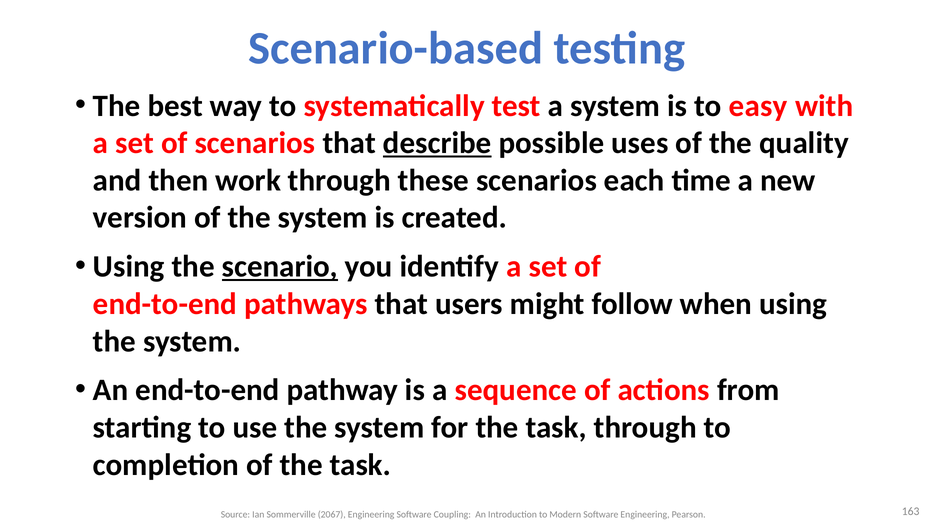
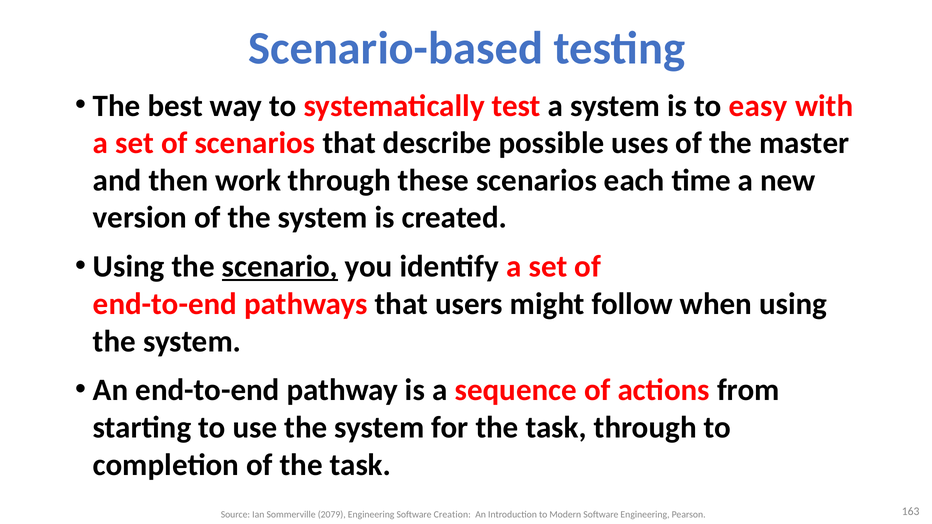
describe underline: present -> none
quality: quality -> master
2067: 2067 -> 2079
Coupling: Coupling -> Creation
